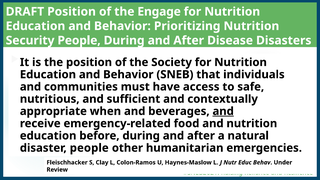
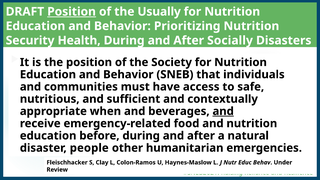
Position at (72, 12) underline: none -> present
Engage: Engage -> Usually
Security People: People -> Health
Disease: Disease -> Socially
